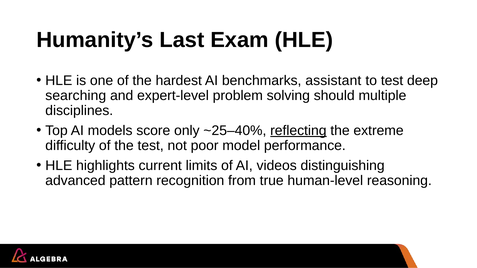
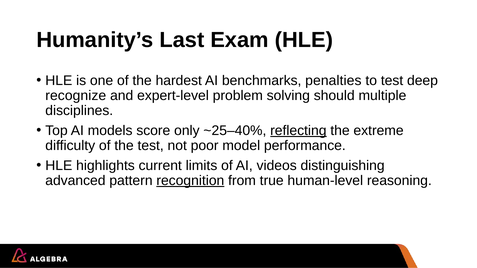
assistant: assistant -> penalties
searching: searching -> recognize
recognition underline: none -> present
